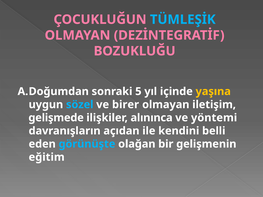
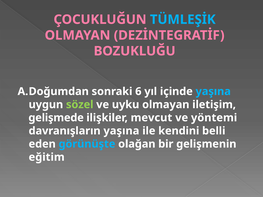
5: 5 -> 6
yaşına at (213, 92) colour: yellow -> light blue
sözel colour: light blue -> light green
birer: birer -> uyku
alınınca: alınınca -> mevcut
davranışların açıdan: açıdan -> yaşına
